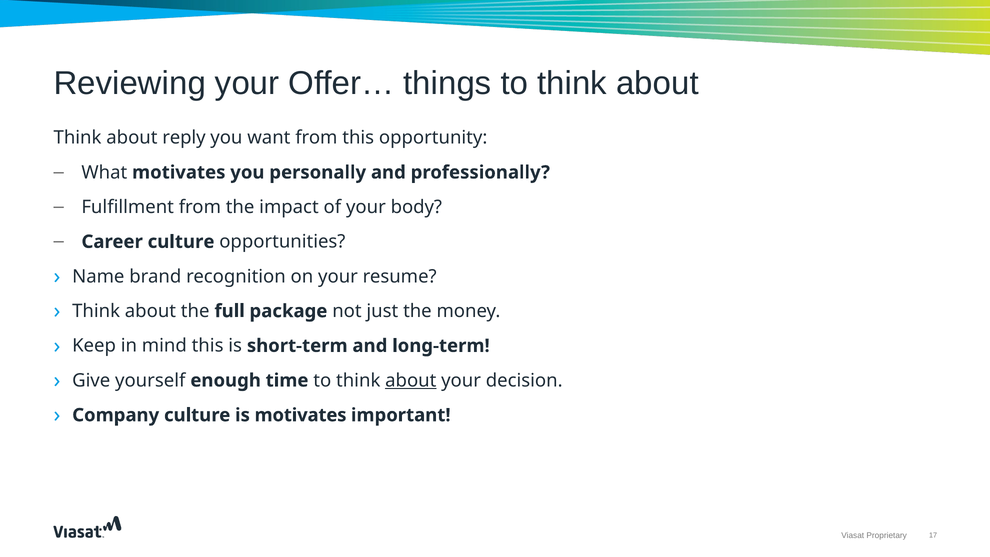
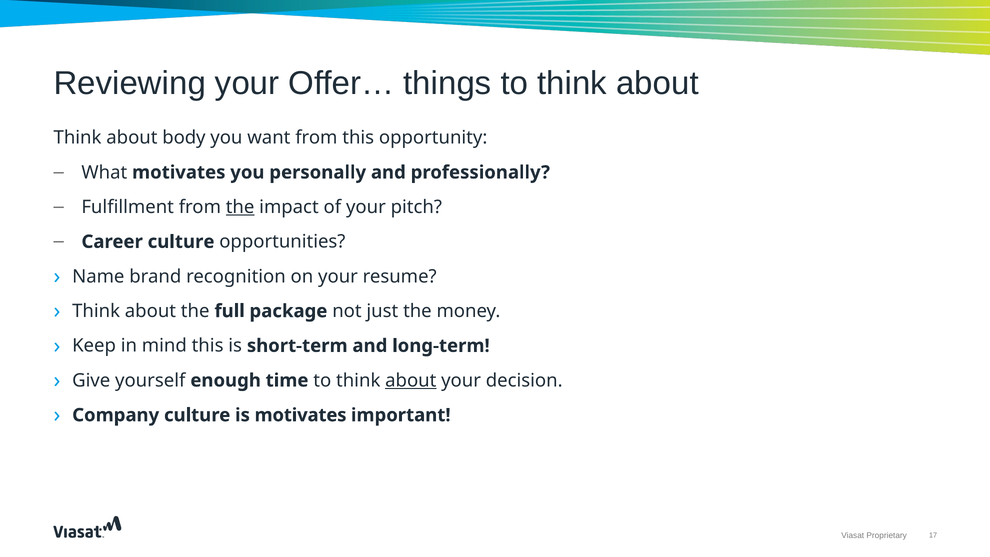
reply: reply -> body
the at (240, 207) underline: none -> present
body: body -> pitch
